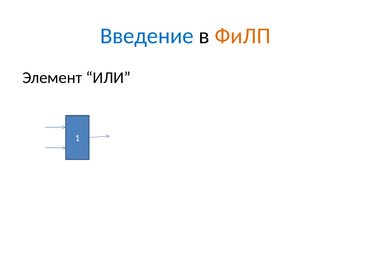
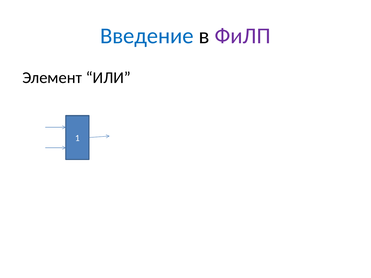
ФиЛП colour: orange -> purple
